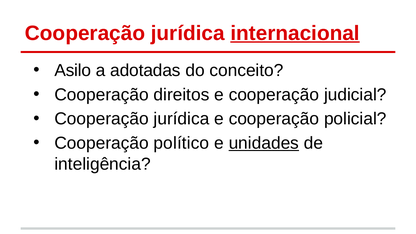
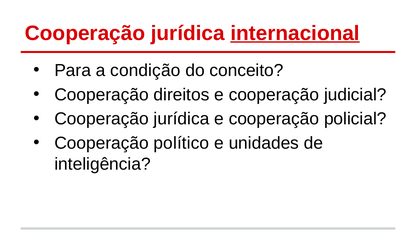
Asilo: Asilo -> Para
adotadas: adotadas -> condição
unidades underline: present -> none
